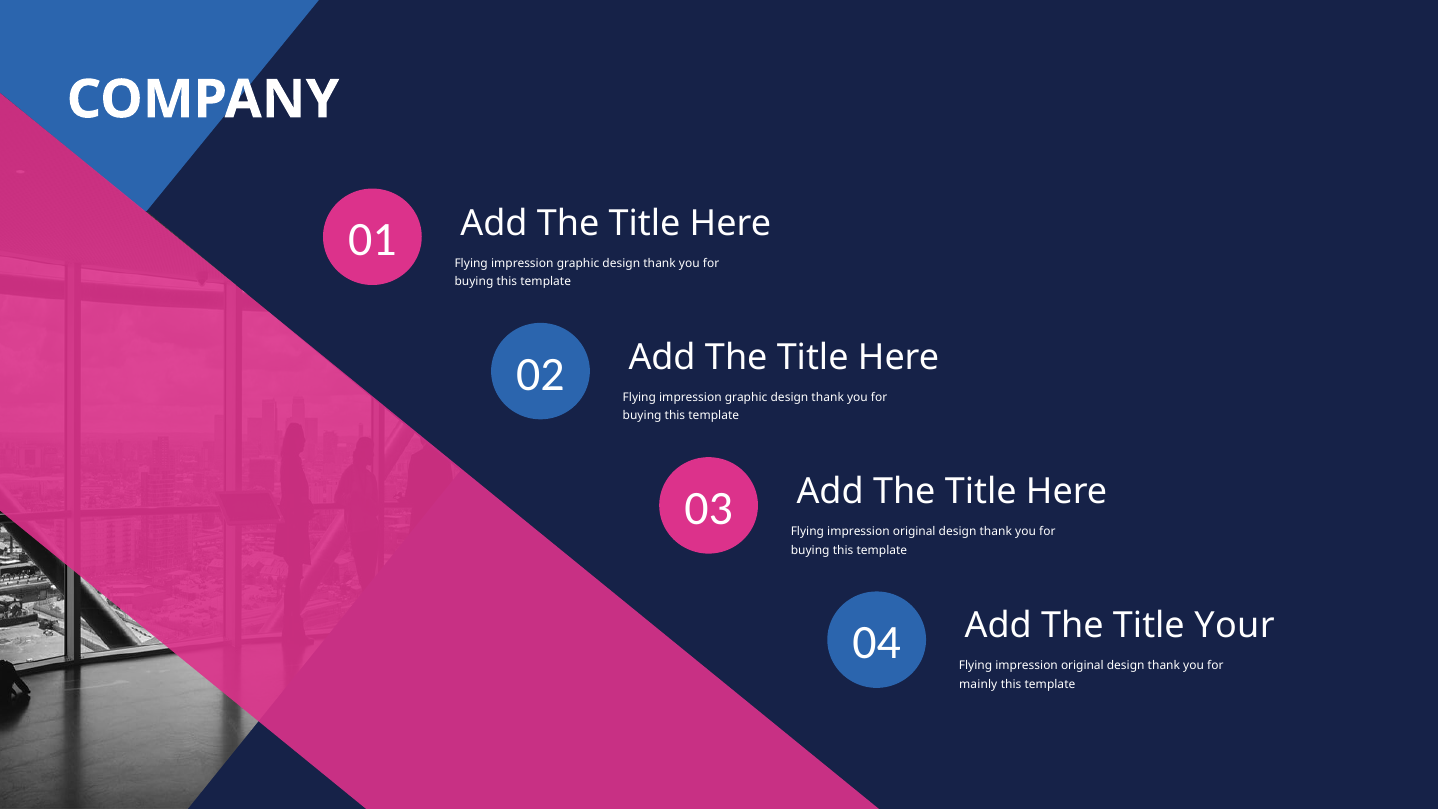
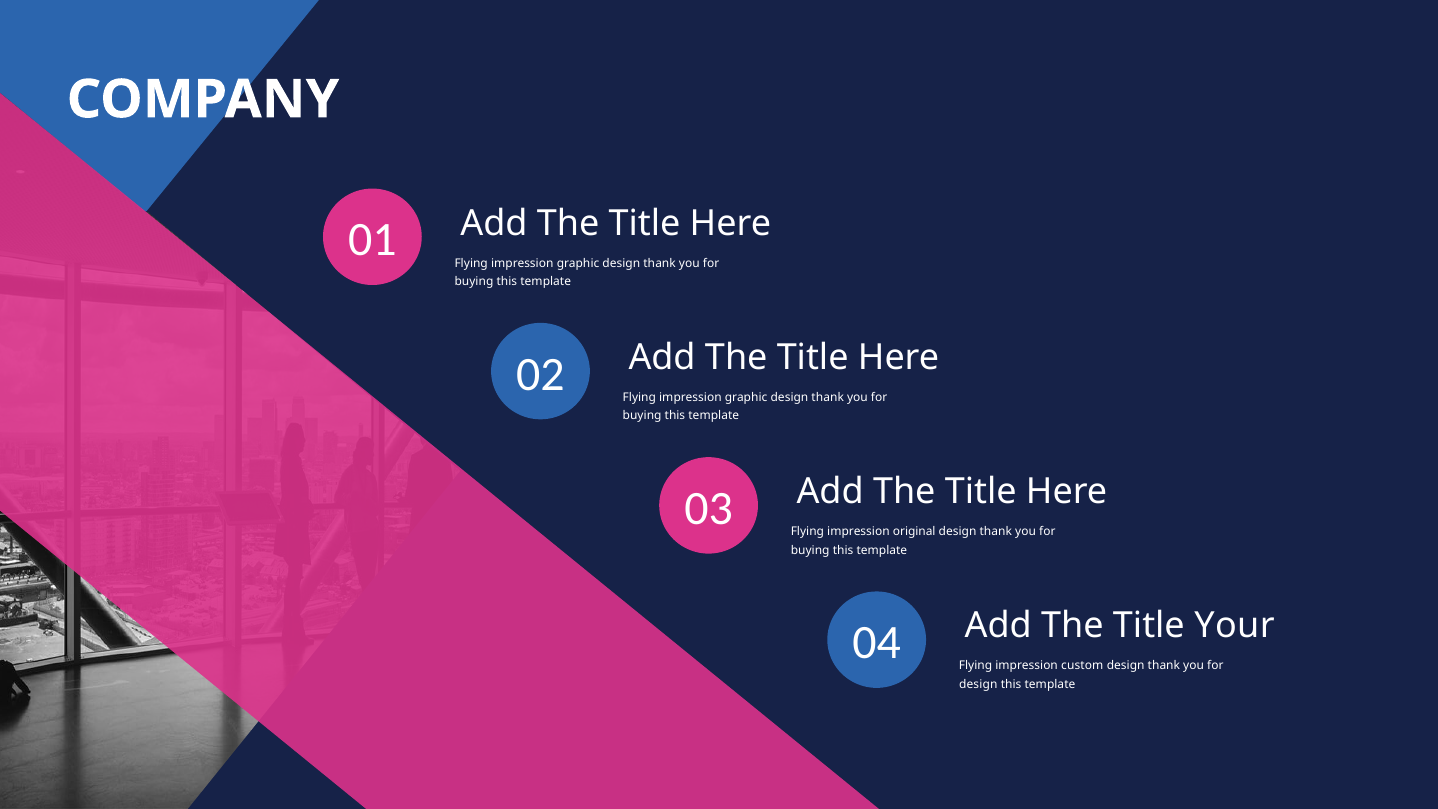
original at (1082, 666): original -> custom
mainly at (978, 684): mainly -> design
